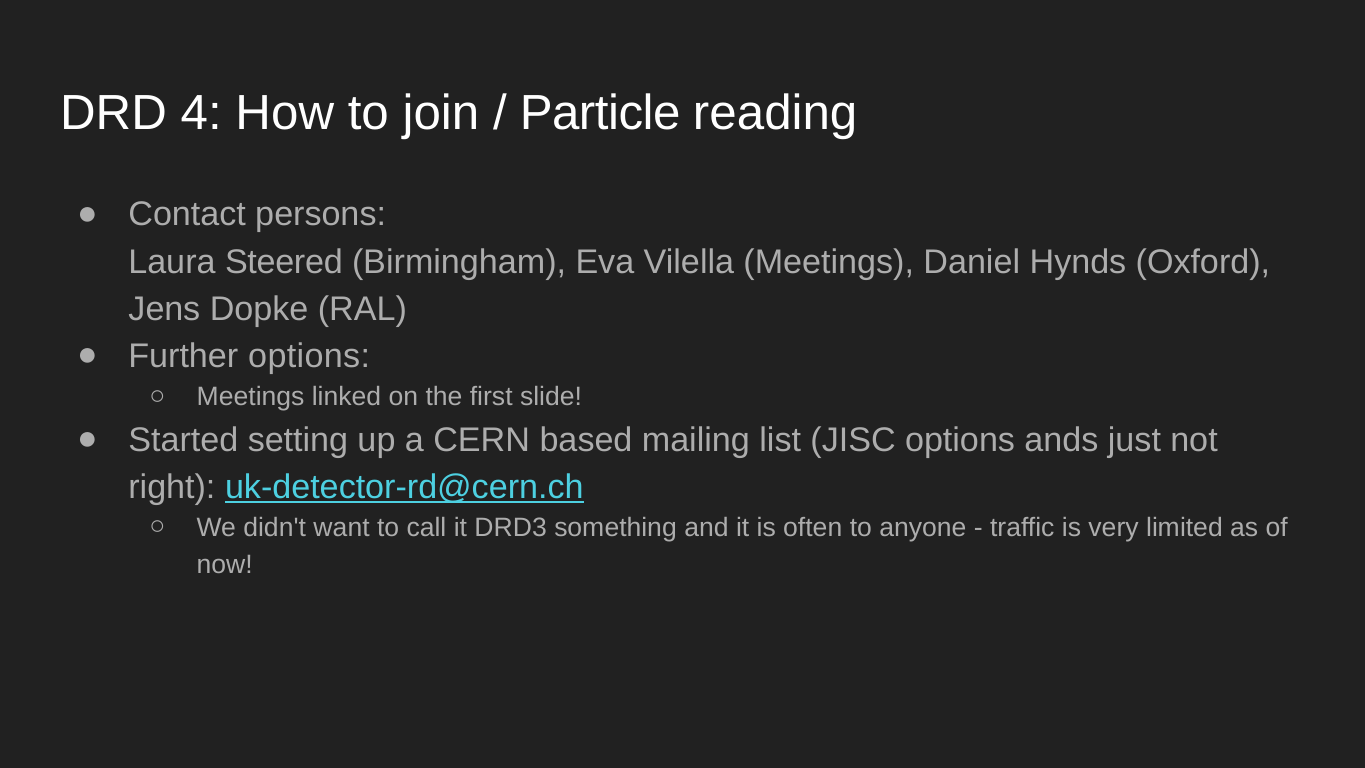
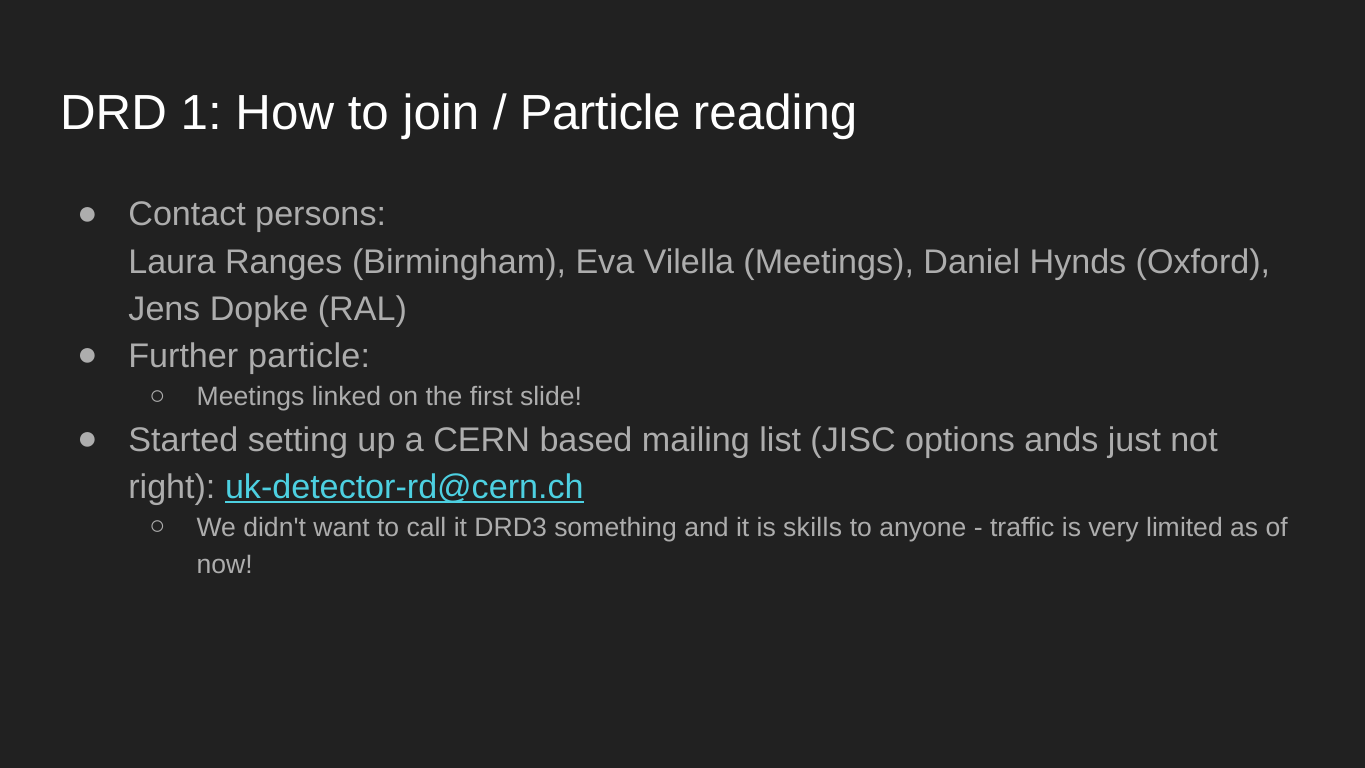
4: 4 -> 1
Steered: Steered -> Ranges
Further options: options -> particle
often: often -> skills
